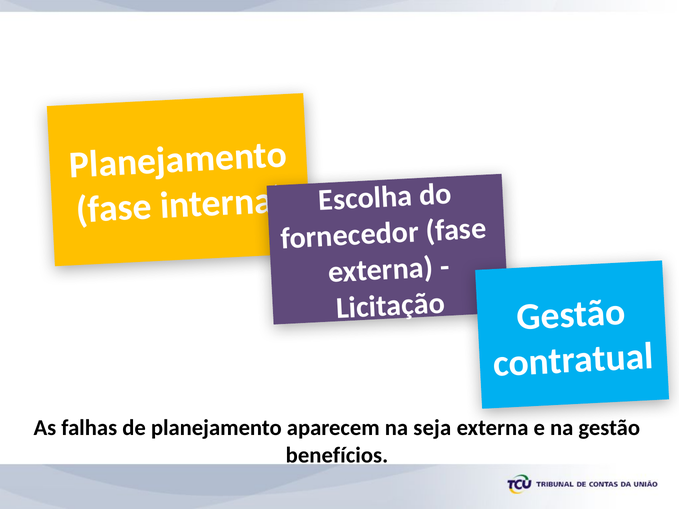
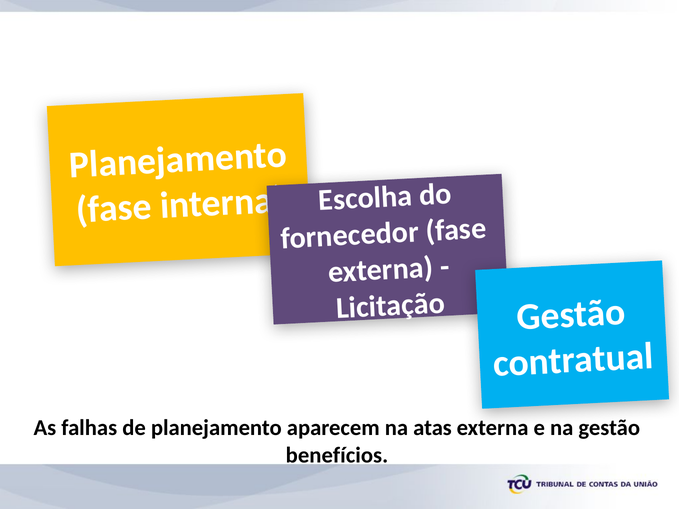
seja: seja -> atas
